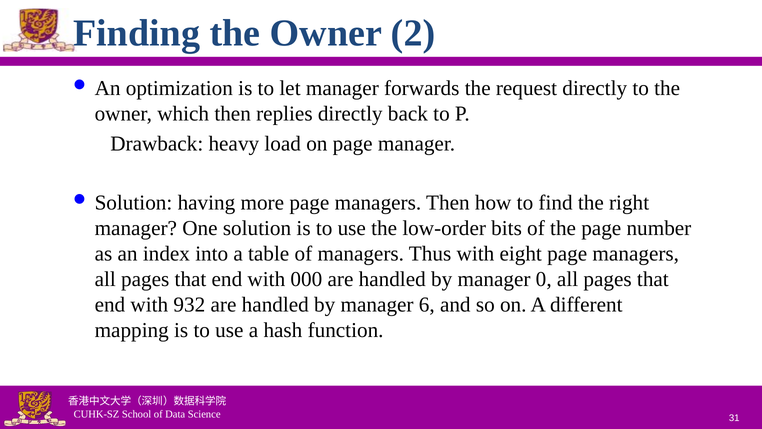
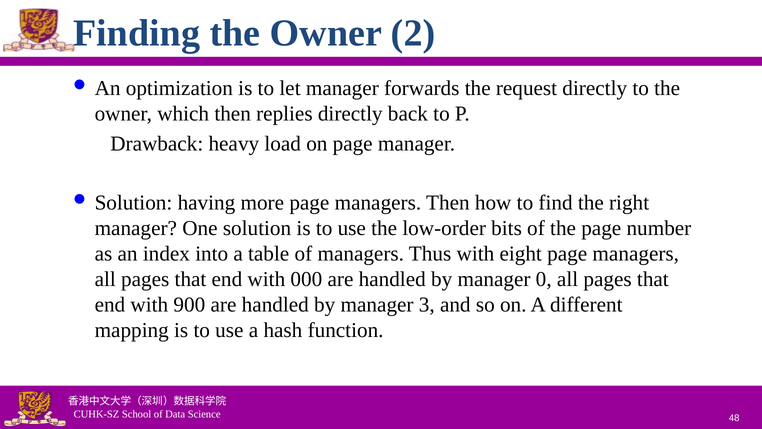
932: 932 -> 900
6: 6 -> 3
31: 31 -> 48
